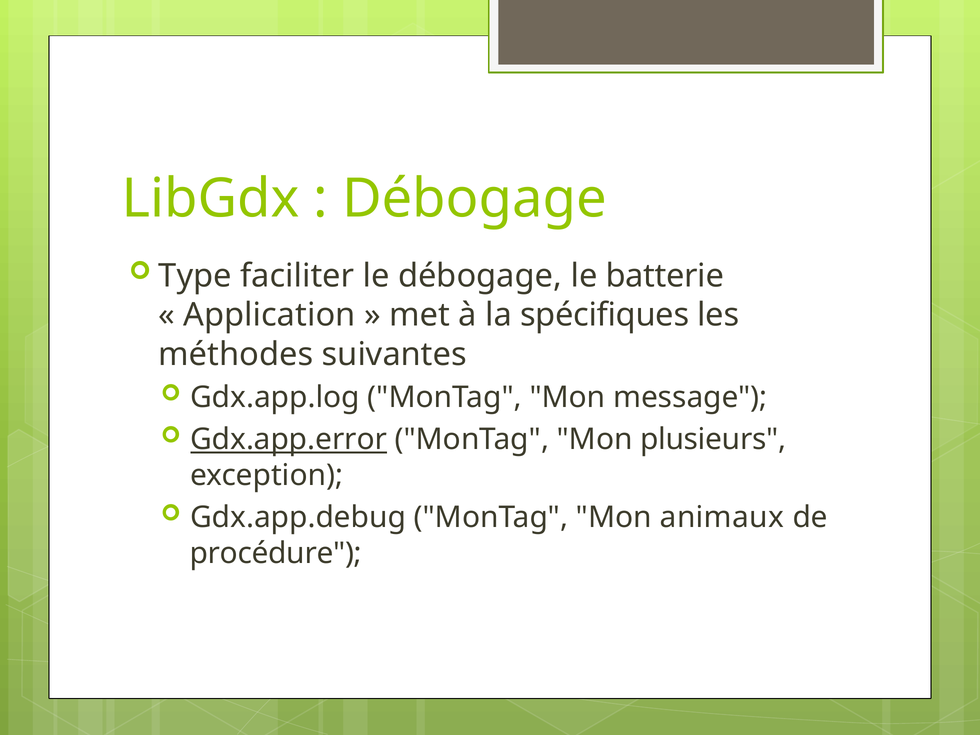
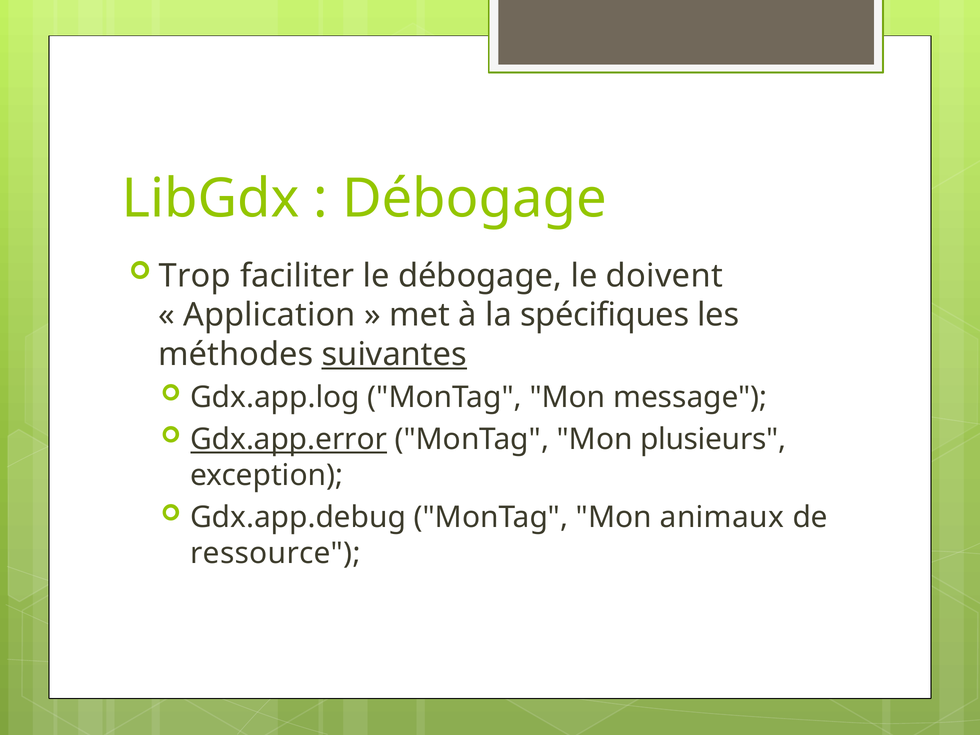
Type: Type -> Trop
batterie: batterie -> doivent
suivantes underline: none -> present
procédure: procédure -> ressource
